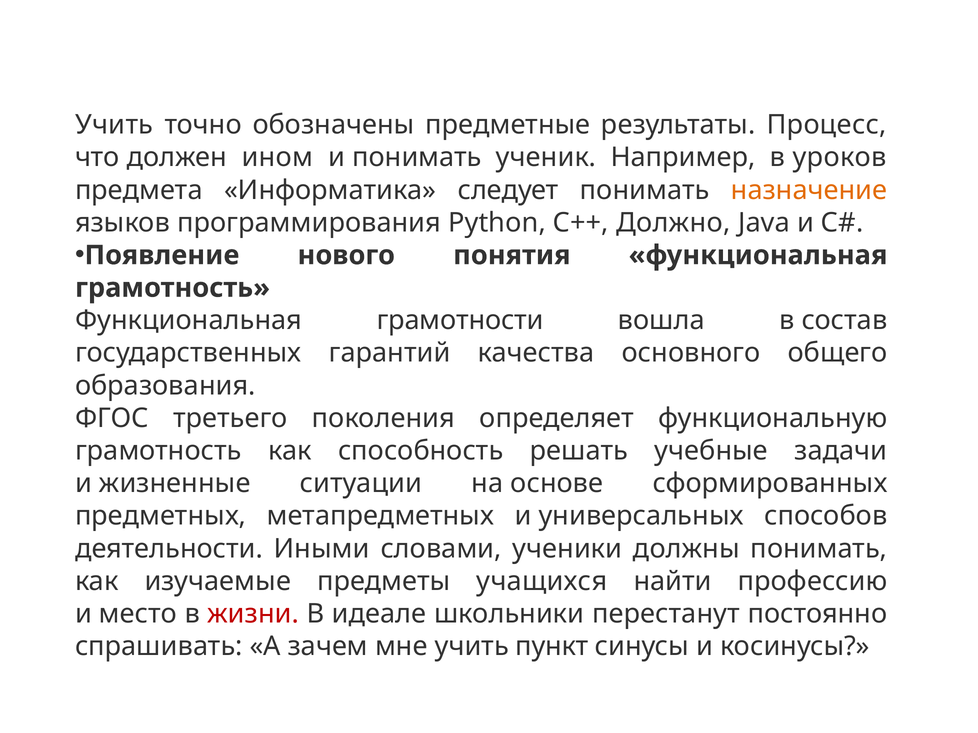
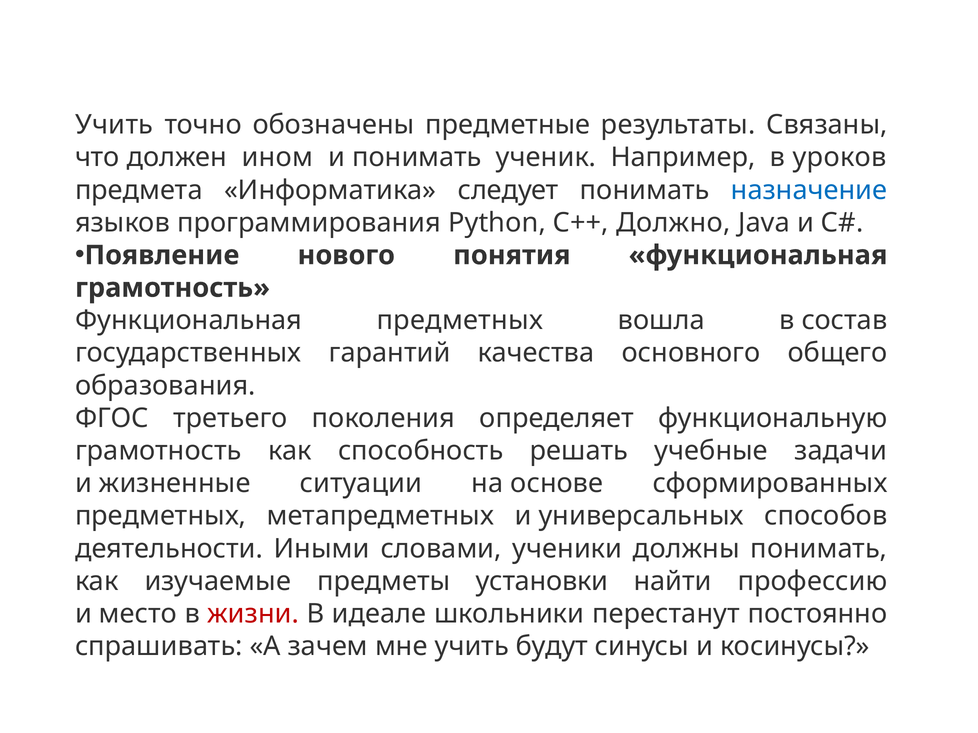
Процесс: Процесс -> Связаны
назначение colour: orange -> blue
Функциональная грамотности: грамотности -> предметных
учащихся: учащихся -> установки
пункт: пункт -> будут
